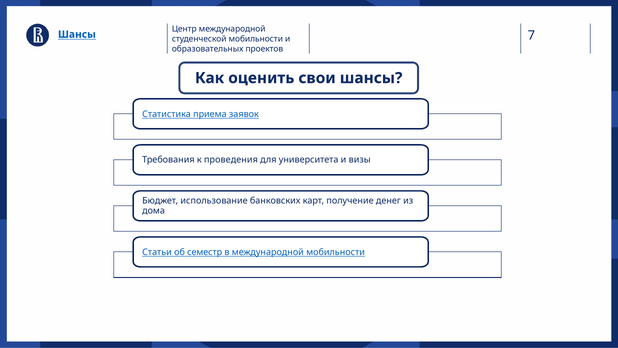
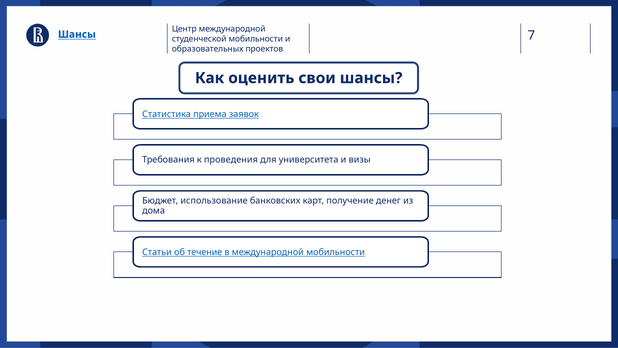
семестр: семестр -> течение
